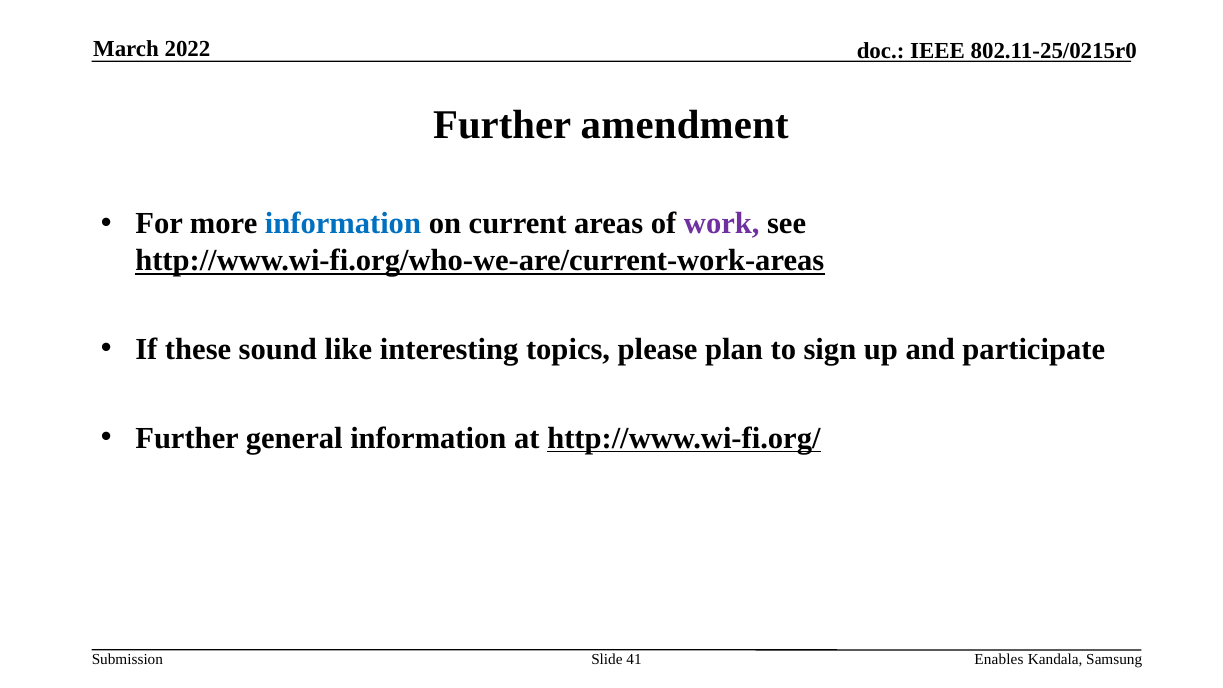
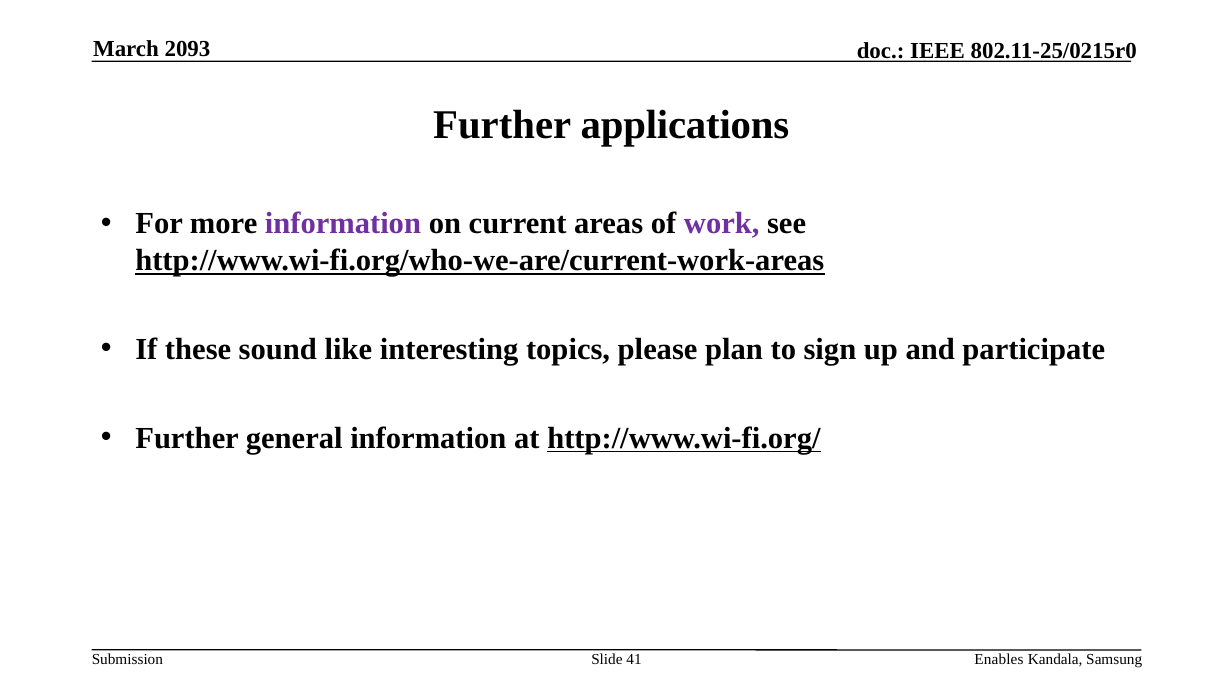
2022: 2022 -> 2093
amendment: amendment -> applications
information at (343, 224) colour: blue -> purple
